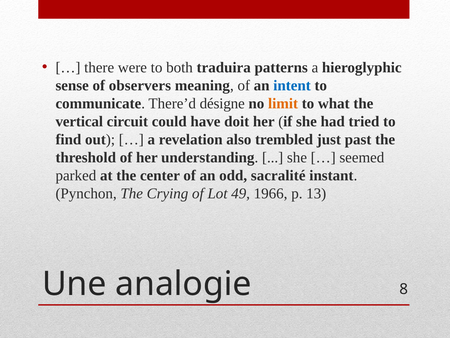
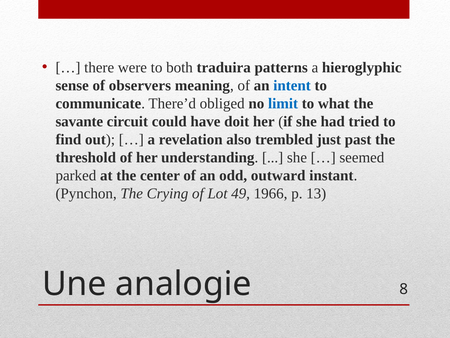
désigne: désigne -> obliged
limit colour: orange -> blue
vertical: vertical -> savante
sacralité: sacralité -> outward
